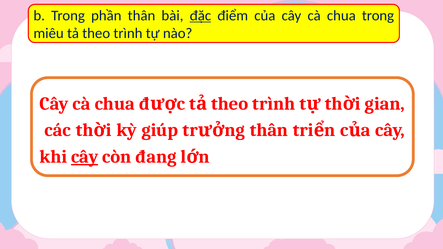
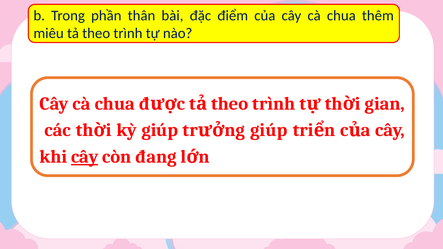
đặc underline: present -> none
chua trong: trong -> thêm
thân at (269, 130): thân -> giúp
